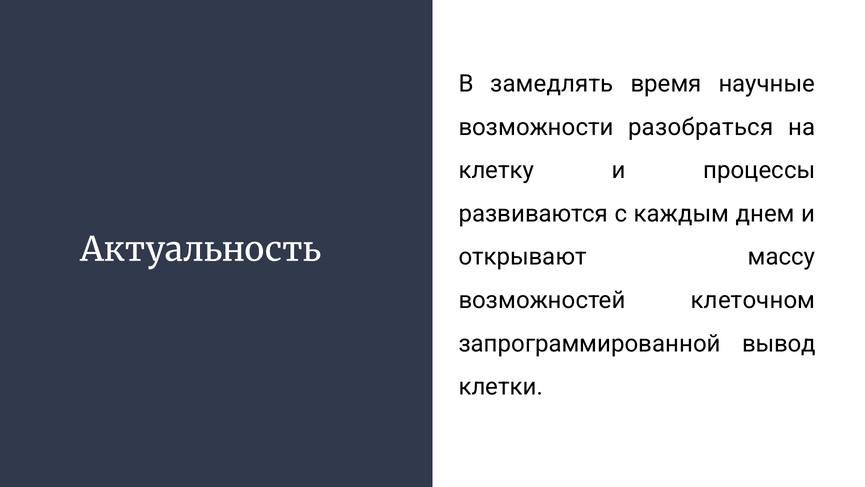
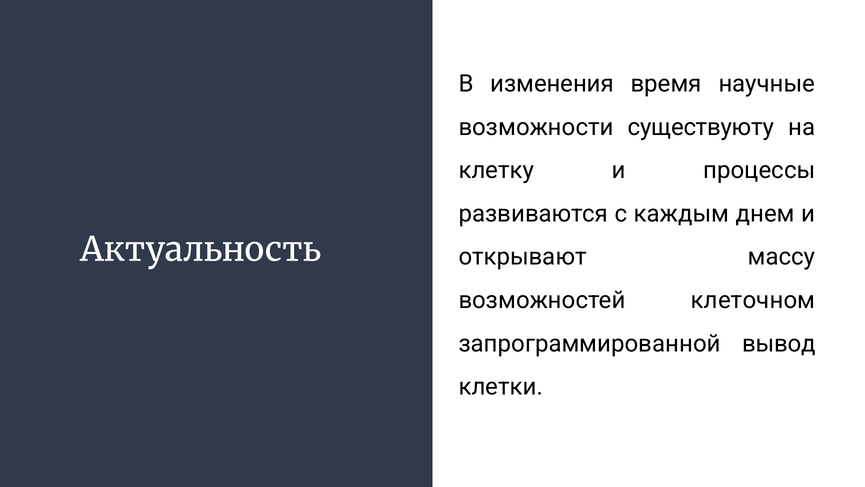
замедлять: замедлять -> изменения
разобраться: разобраться -> существуюту
